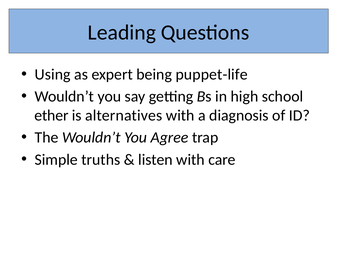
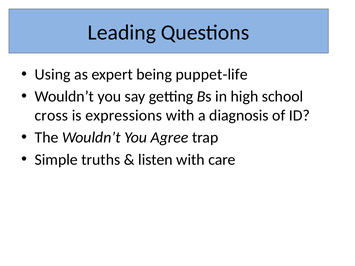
ether: ether -> cross
alternatives: alternatives -> expressions
